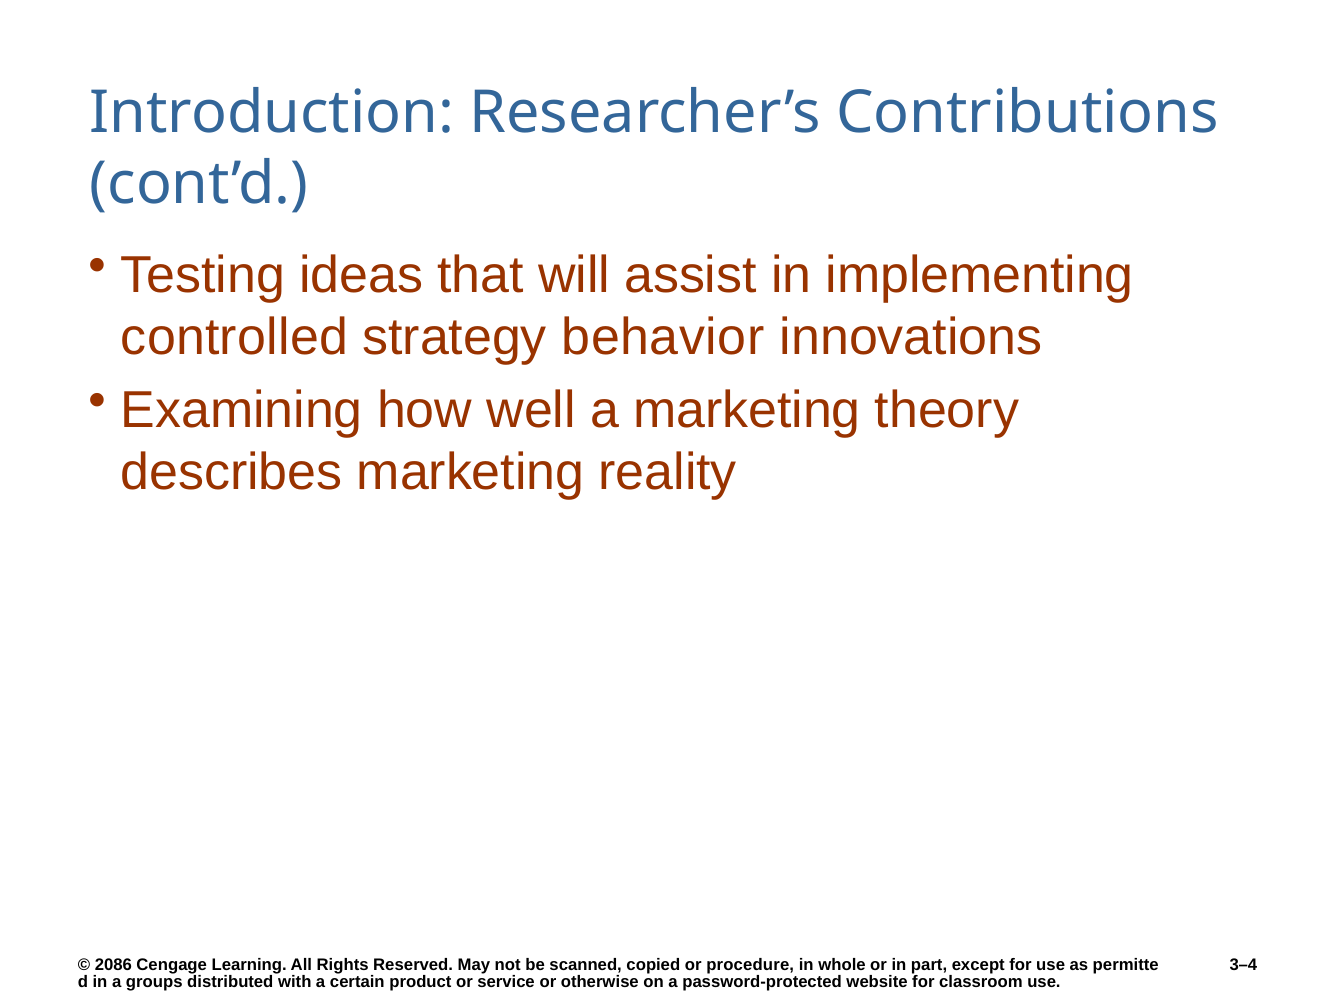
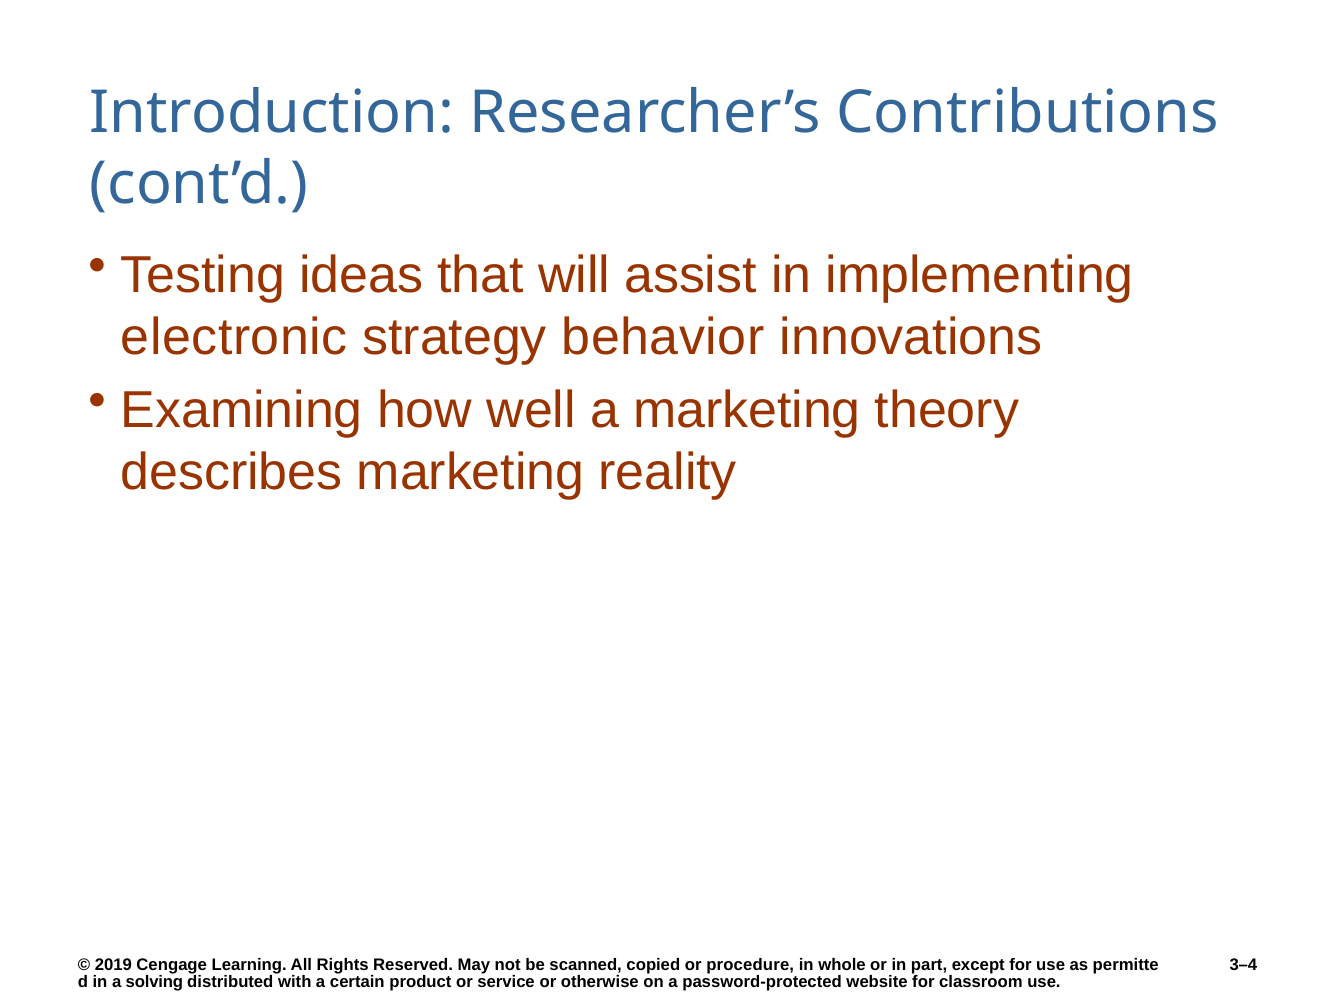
controlled: controlled -> electronic
2086: 2086 -> 2019
groups: groups -> solving
